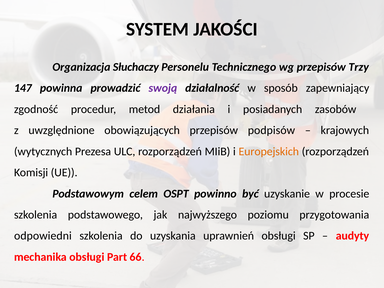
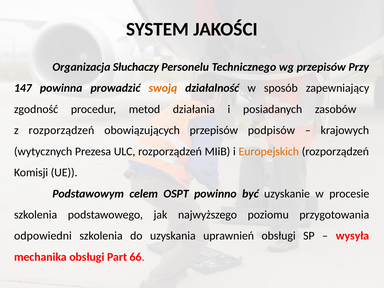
Trzy: Trzy -> Przy
swoją colour: purple -> orange
z uwzględnione: uwzględnione -> rozporządzeń
audyty: audyty -> wysyła
